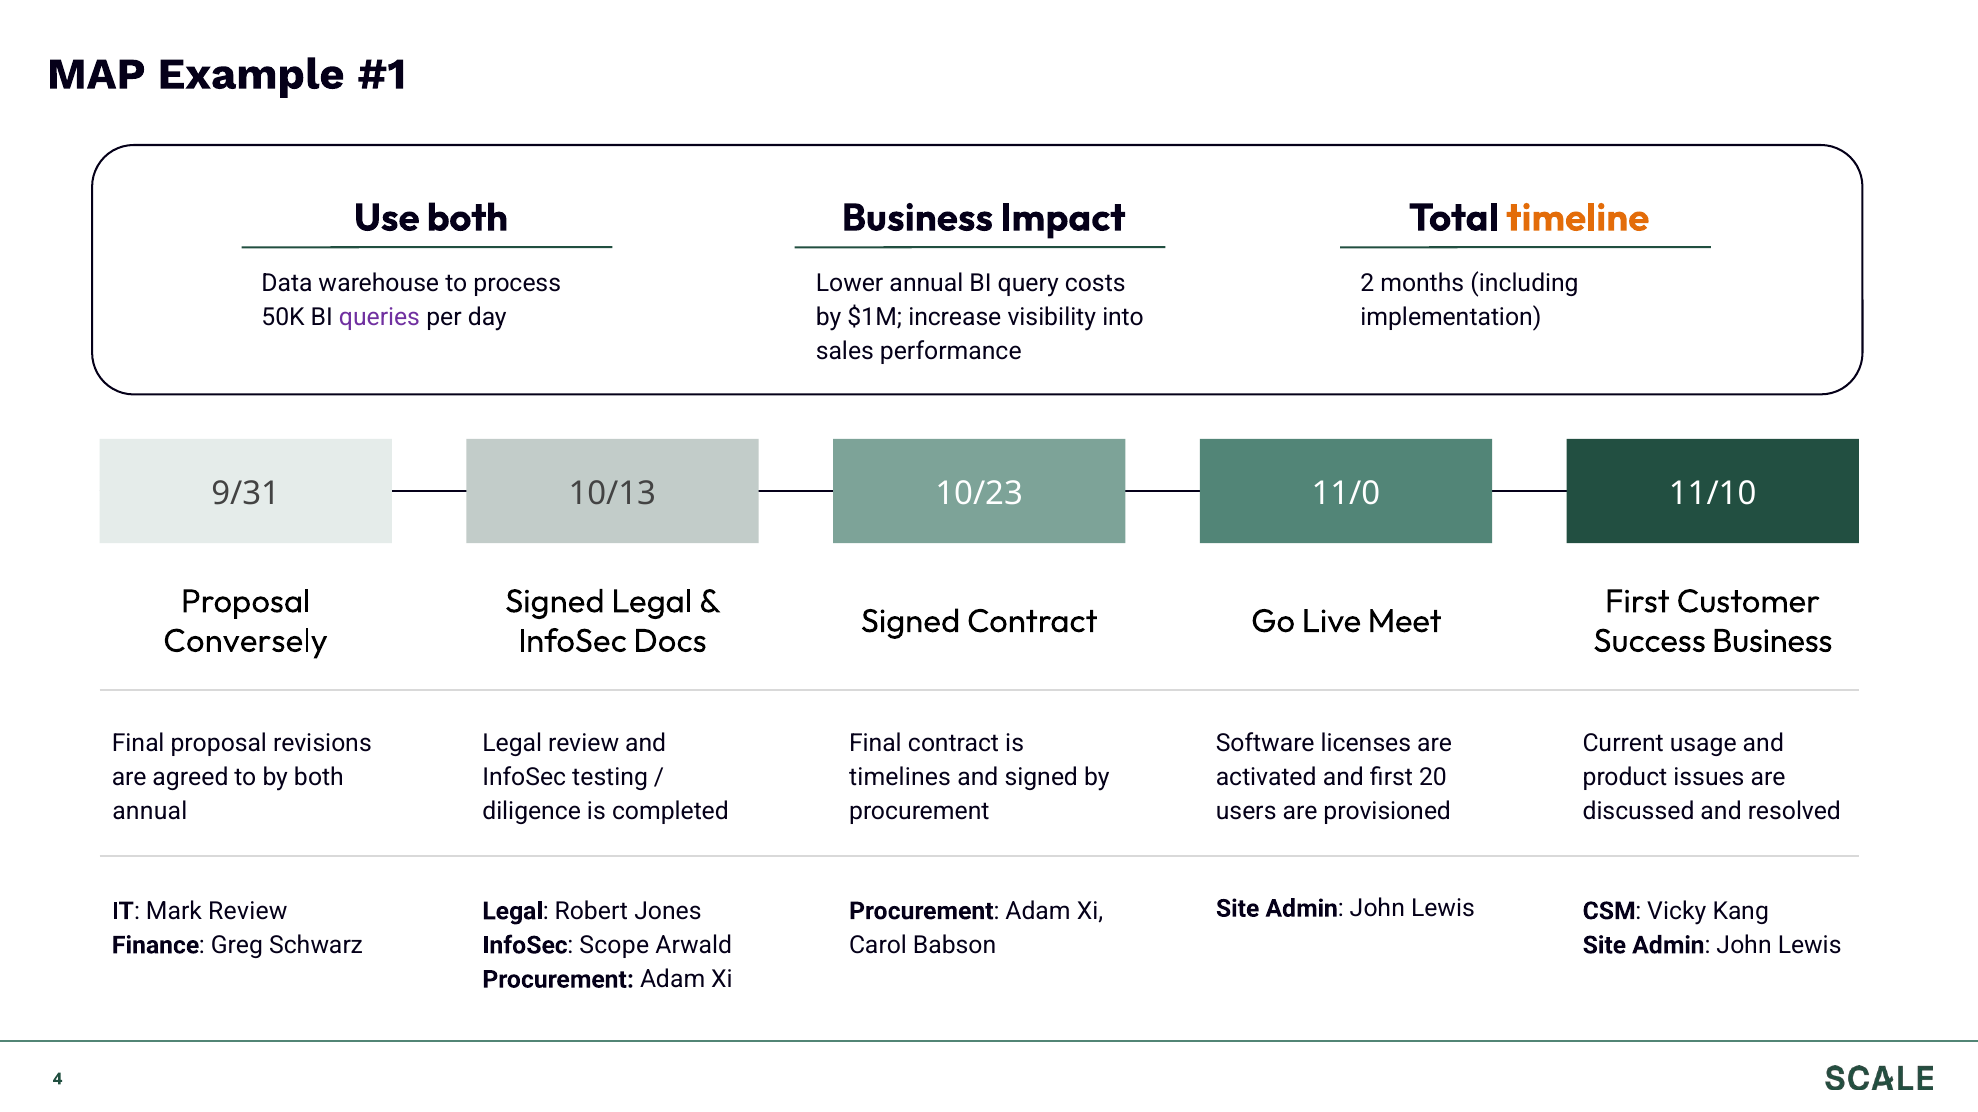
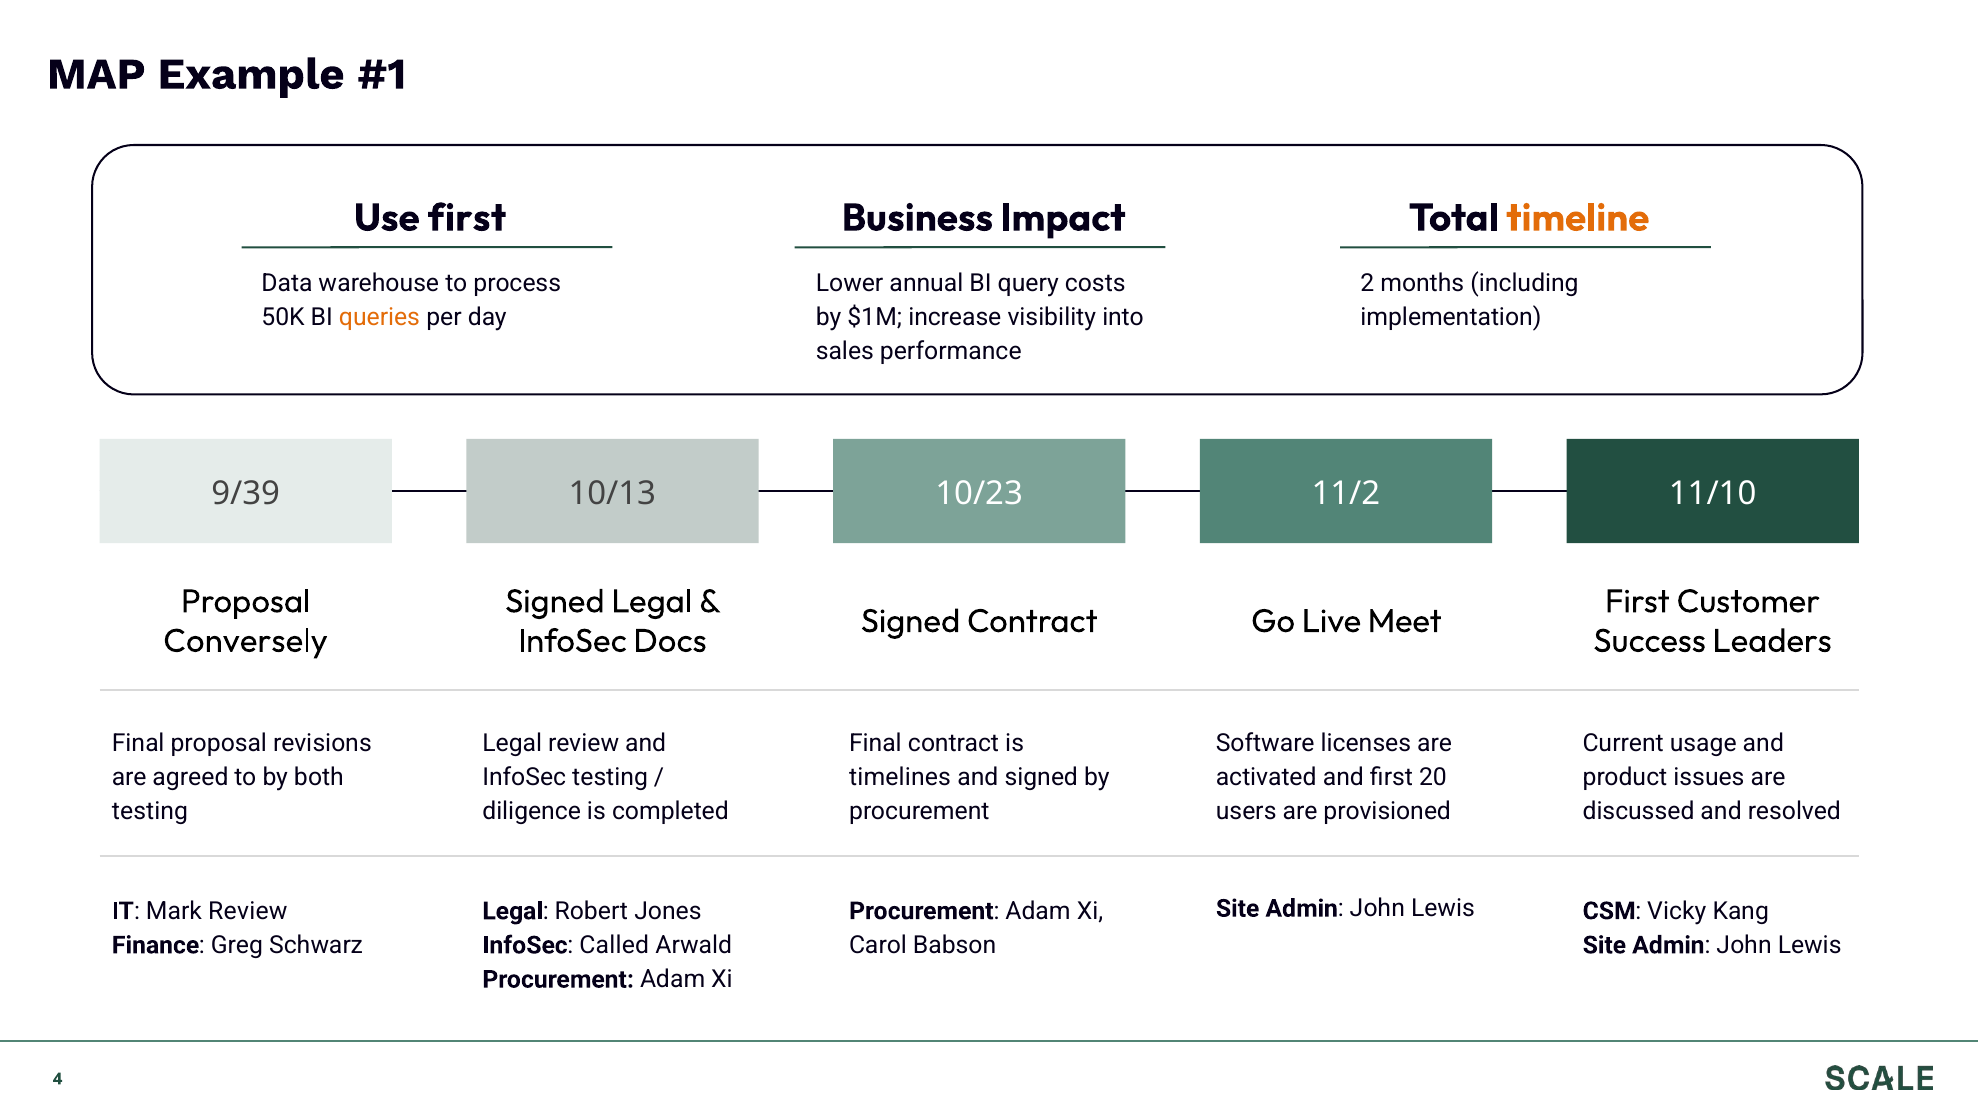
Use both: both -> first
queries colour: purple -> orange
9/31: 9/31 -> 9/39
11/0: 11/0 -> 11/2
Success Business: Business -> Leaders
annual at (150, 812): annual -> testing
Scope: Scope -> Called
